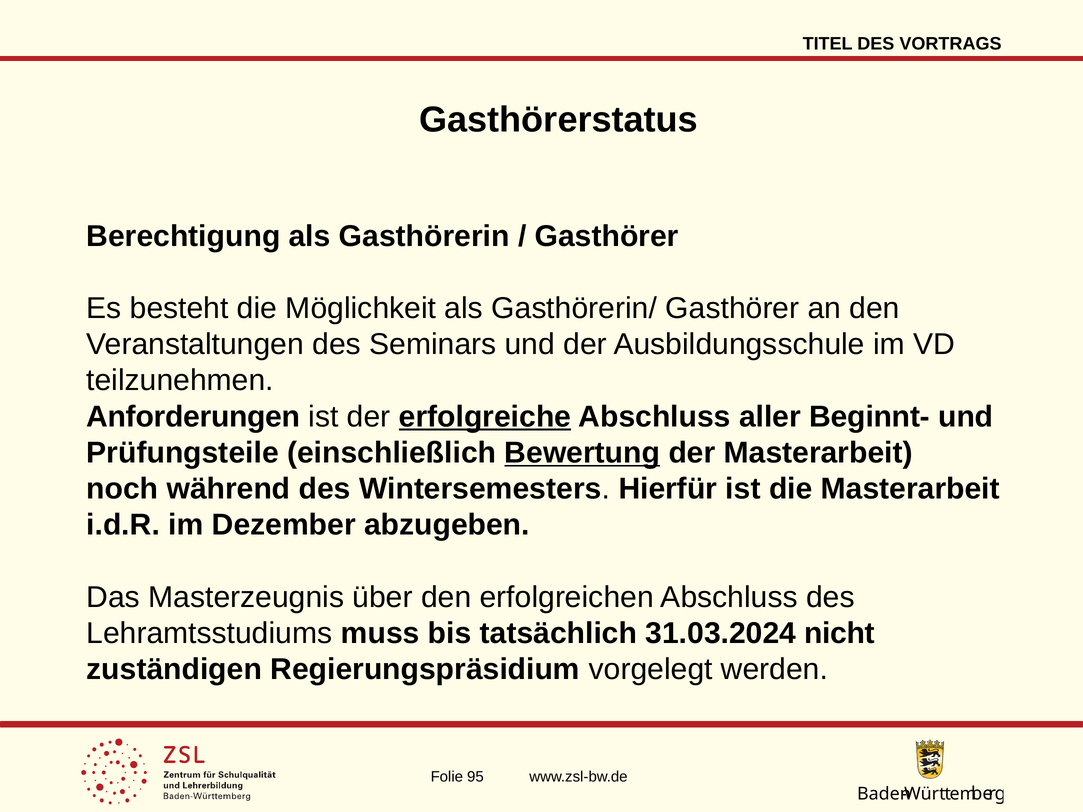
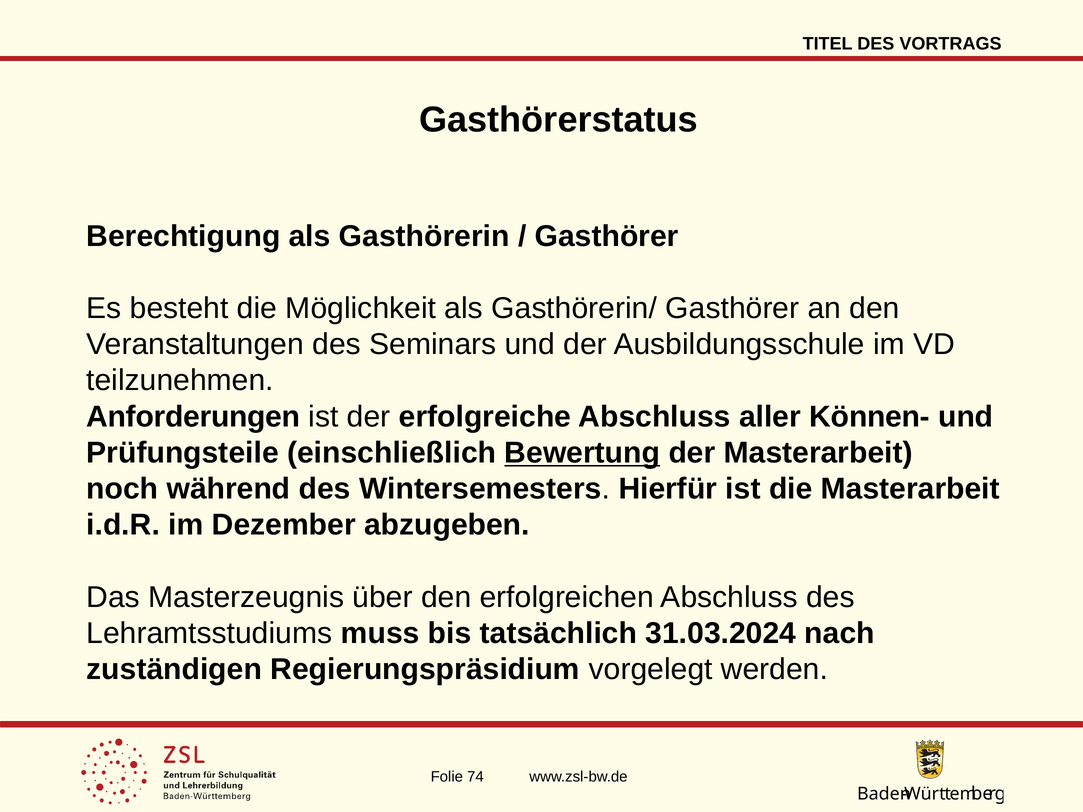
erfolgreiche underline: present -> none
Beginnt-: Beginnt- -> Können-
nicht: nicht -> nach
95: 95 -> 74
